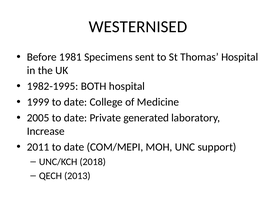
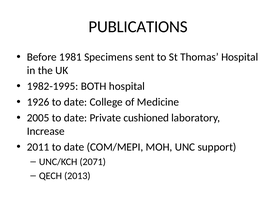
WESTERNISED: WESTERNISED -> PUBLICATIONS
1999: 1999 -> 1926
generated: generated -> cushioned
2018: 2018 -> 2071
